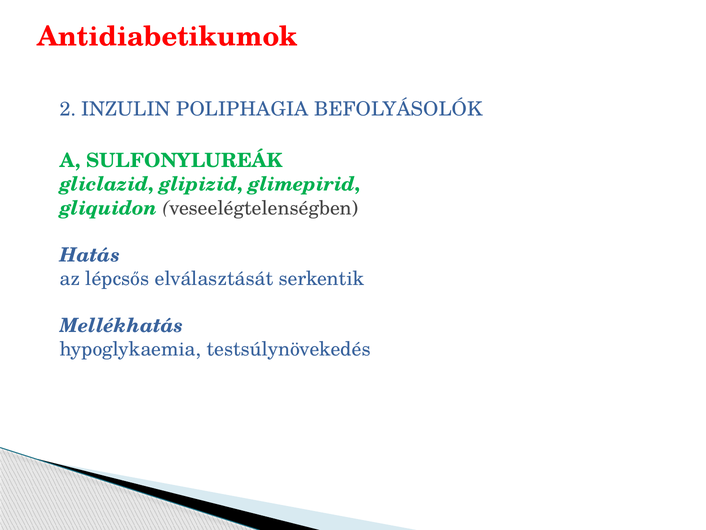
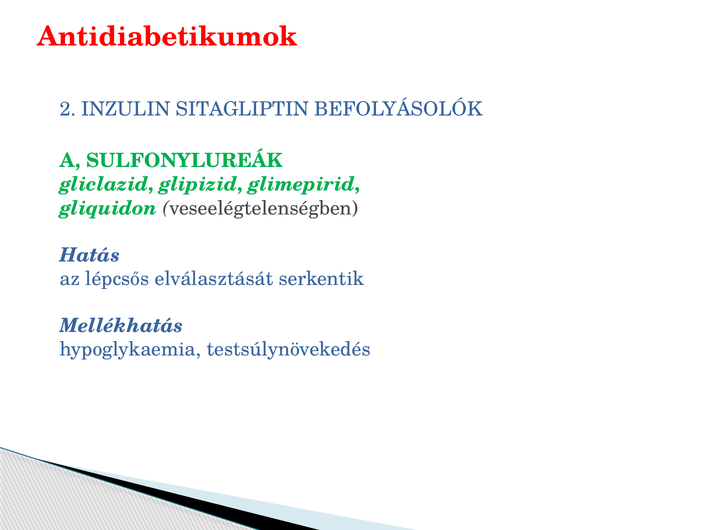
POLIPHAGIA: POLIPHAGIA -> SITAGLIPTIN
